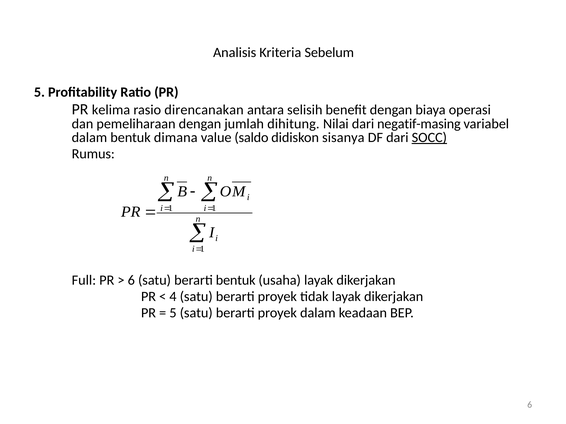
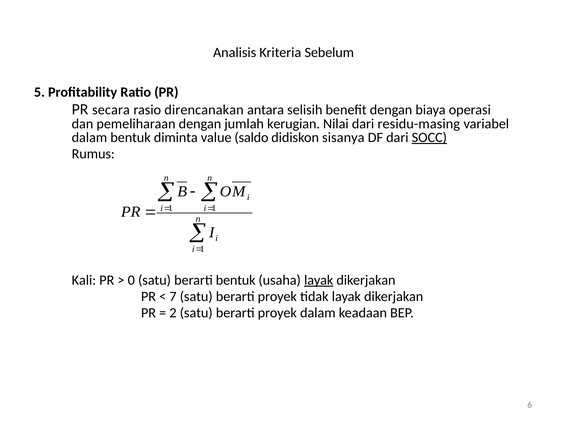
kelima: kelima -> secara
dihitung: dihitung -> kerugian
negatif-masing: negatif-masing -> residu-masing
dimana: dimana -> diminta
Full: Full -> Kali
6 at (131, 280): 6 -> 0
layak at (319, 280) underline: none -> present
4: 4 -> 7
5 at (173, 313): 5 -> 2
